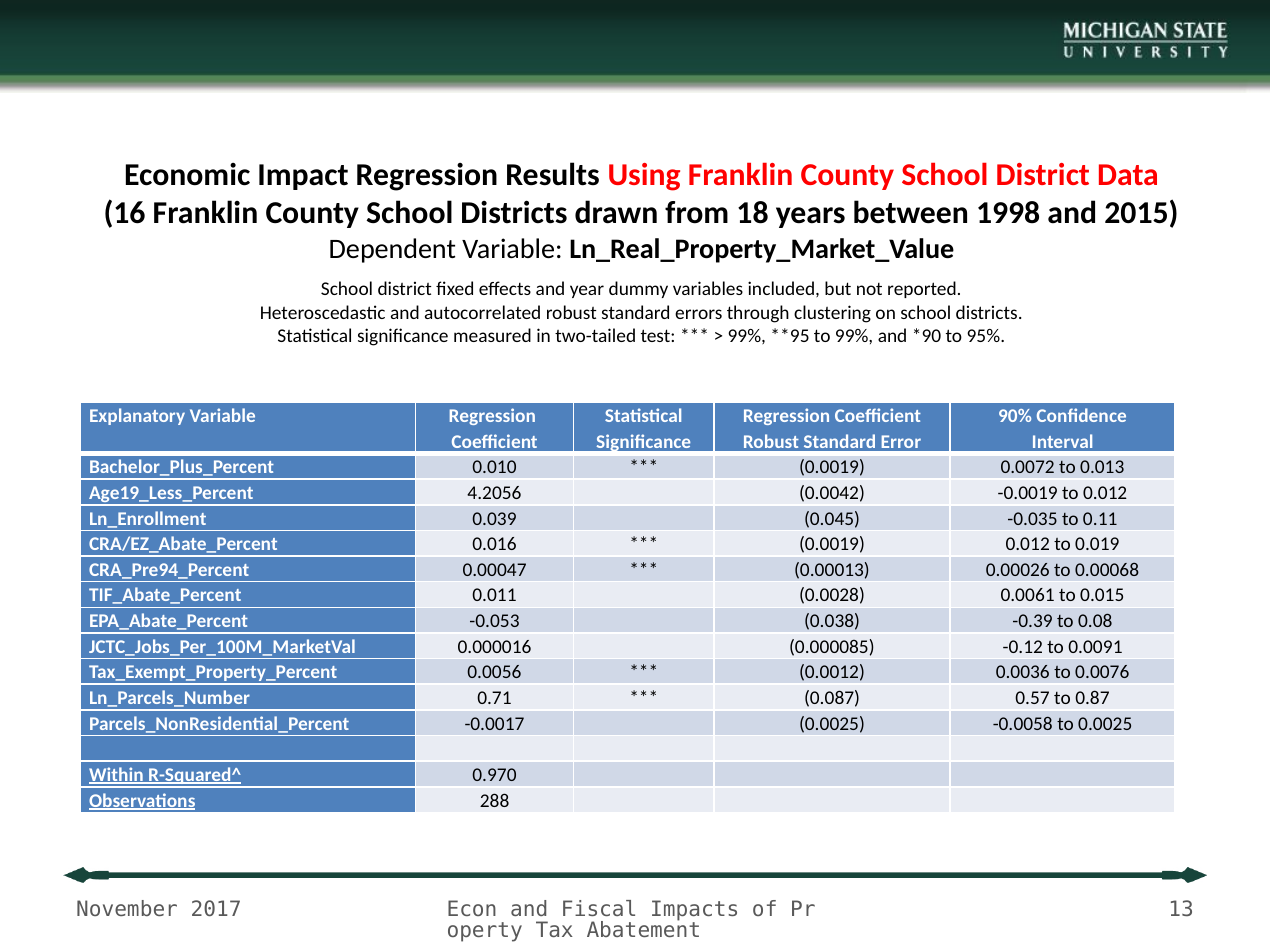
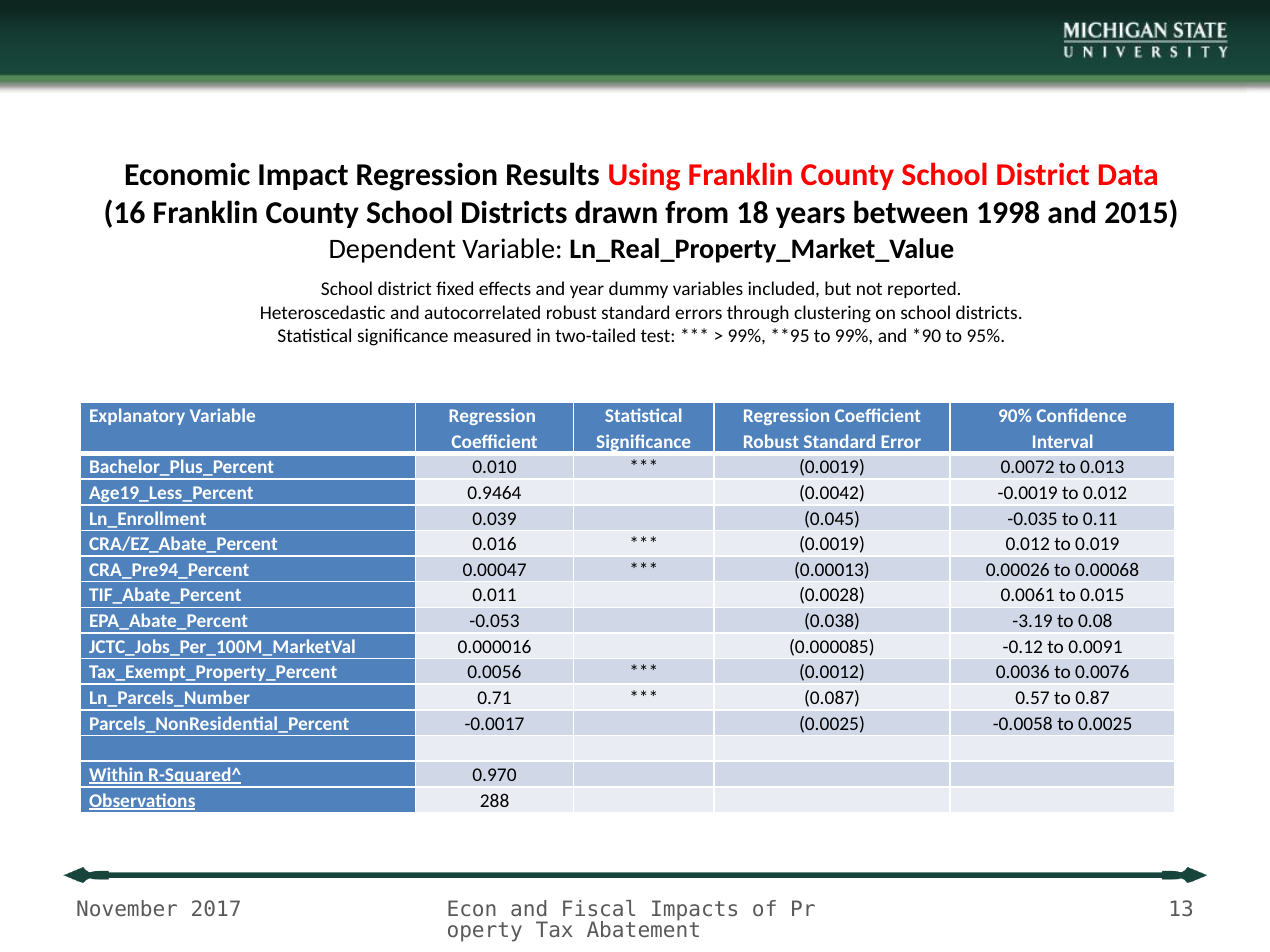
4.2056: 4.2056 -> 0.9464
-0.39: -0.39 -> -3.19
